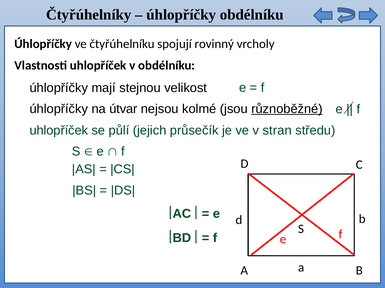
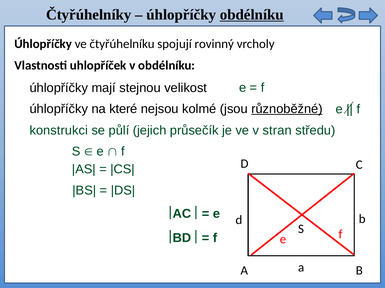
obdélníku at (252, 15) underline: none -> present
útvar: útvar -> které
uhlopříček at (59, 131): uhlopříček -> konstrukci
